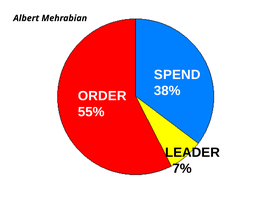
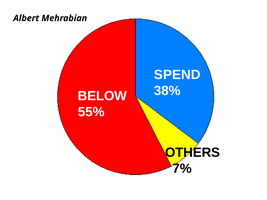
ORDER: ORDER -> BELOW
LEADER: LEADER -> OTHERS
